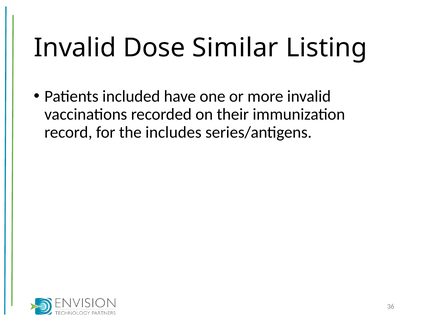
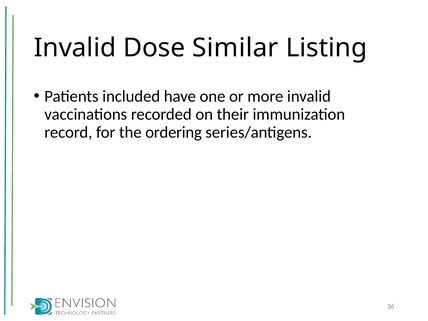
includes: includes -> ordering
